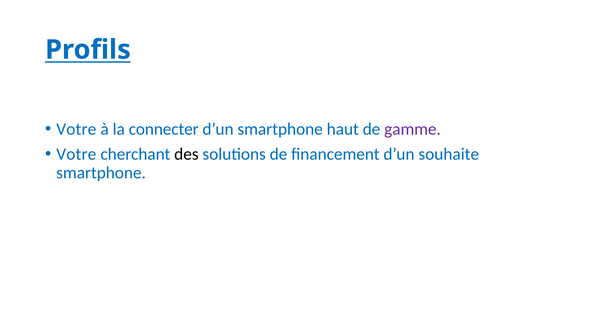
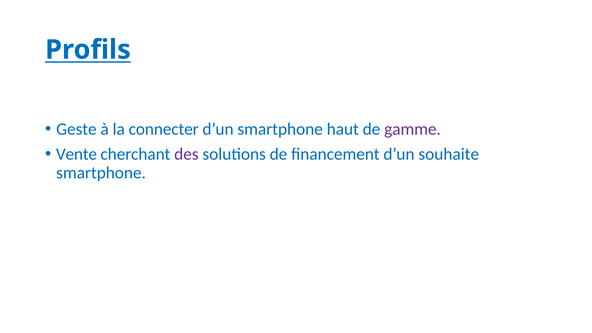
Votre at (76, 129): Votre -> Geste
Votre at (76, 154): Votre -> Vente
des colour: black -> purple
